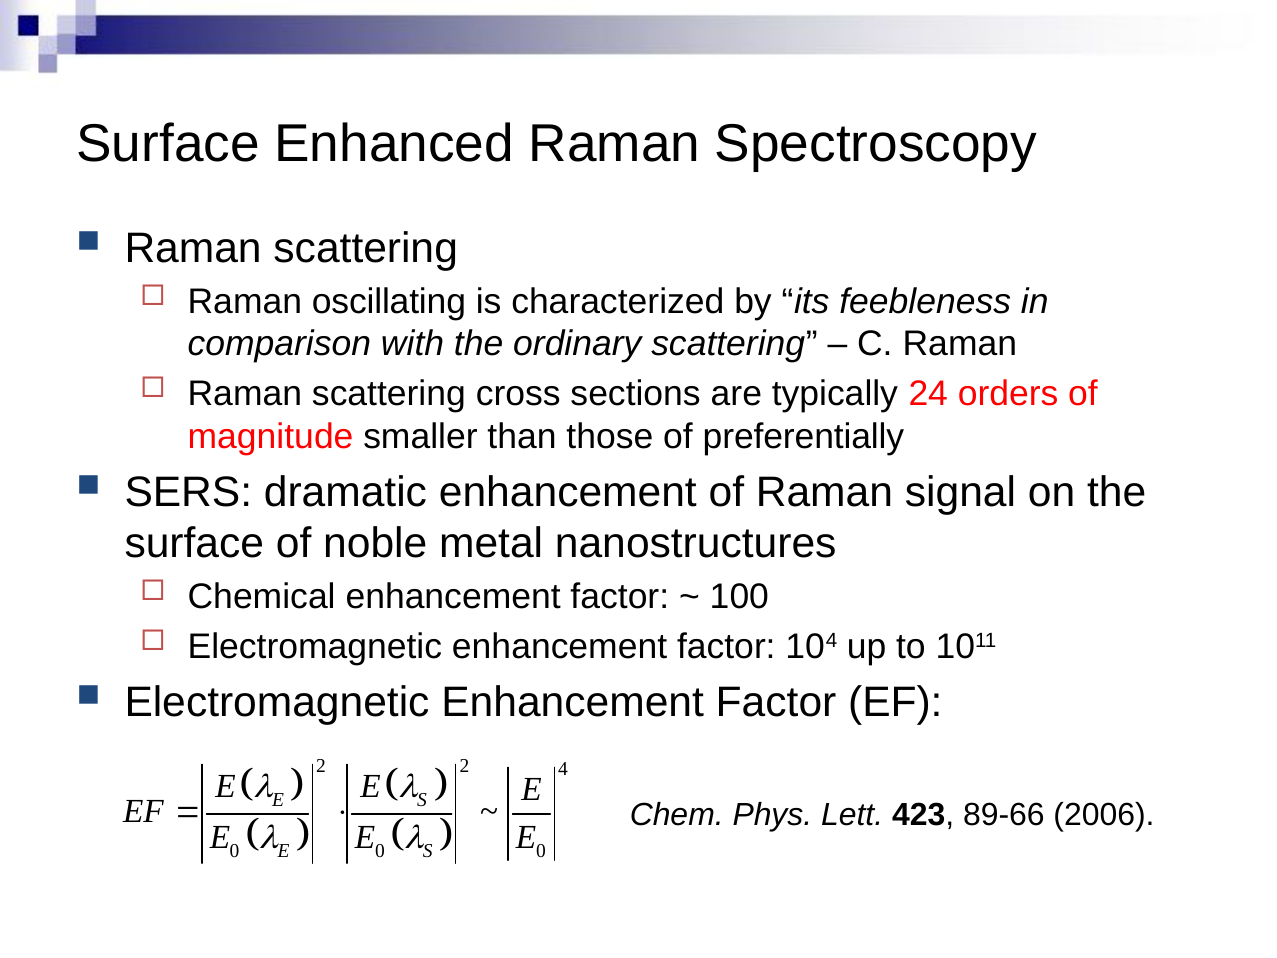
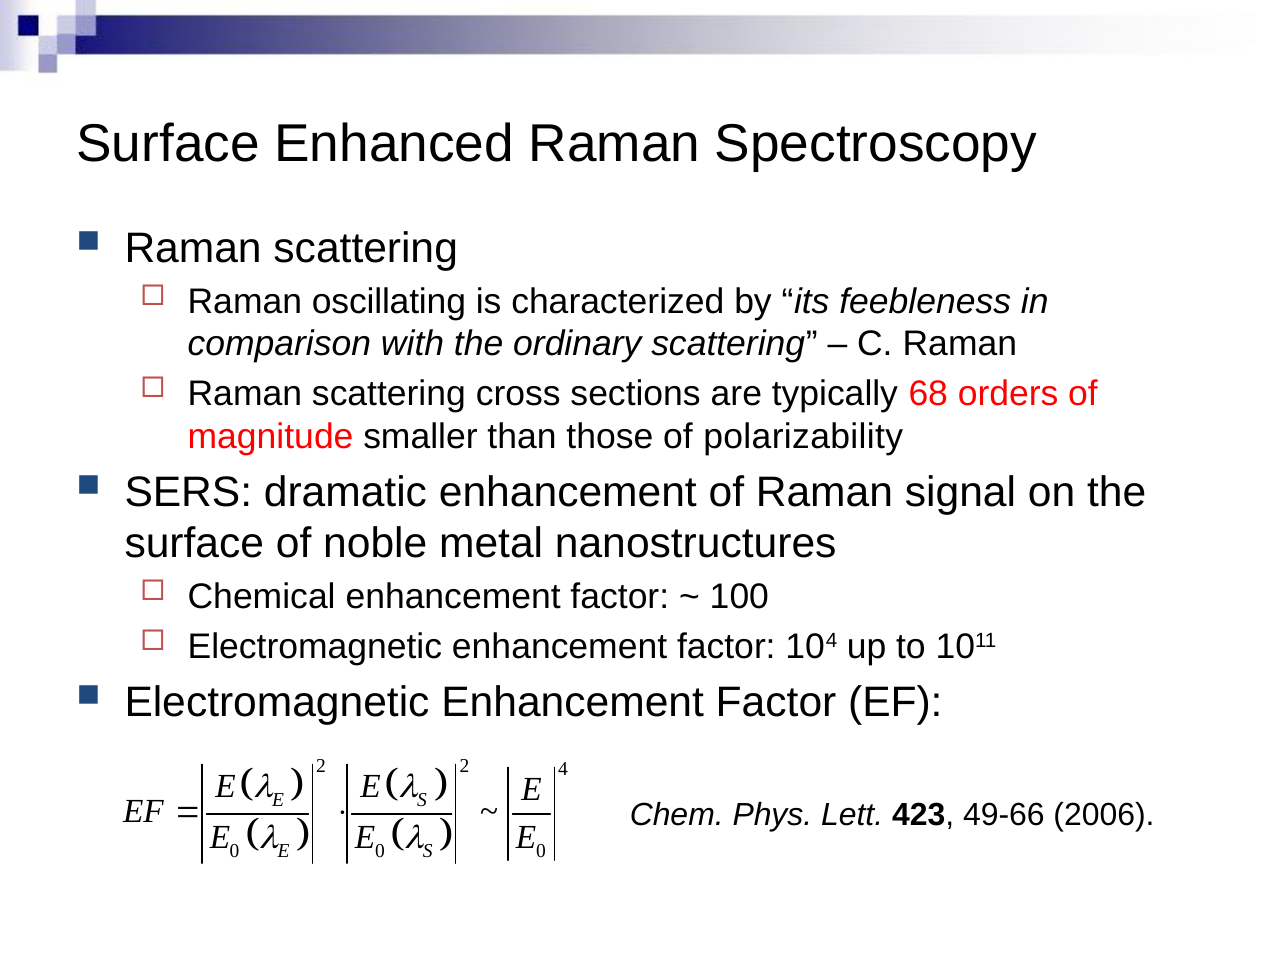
24: 24 -> 68
preferentially: preferentially -> polarizability
89-66: 89-66 -> 49-66
